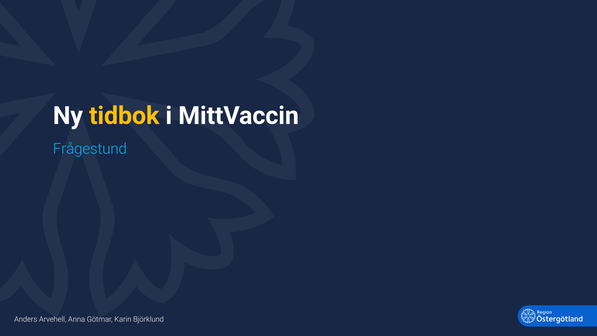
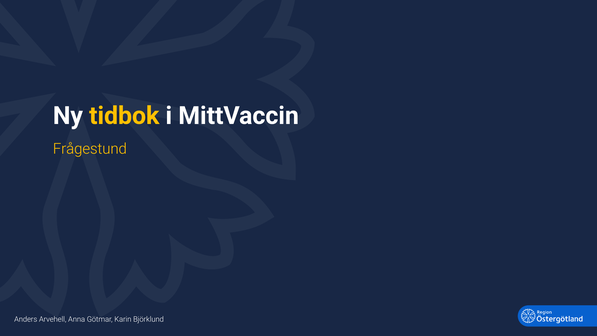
Frågestund colour: light blue -> yellow
